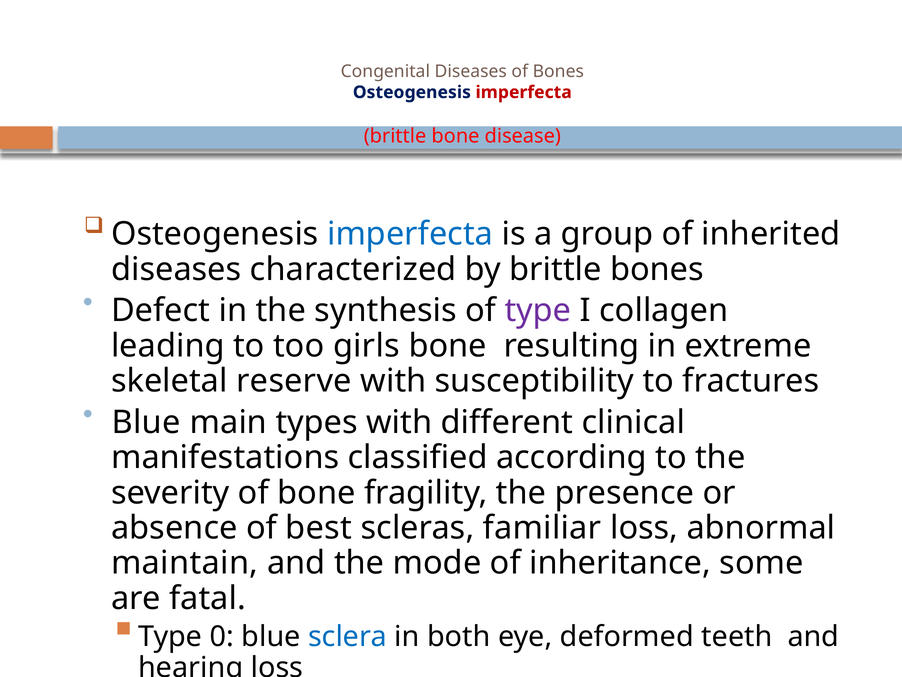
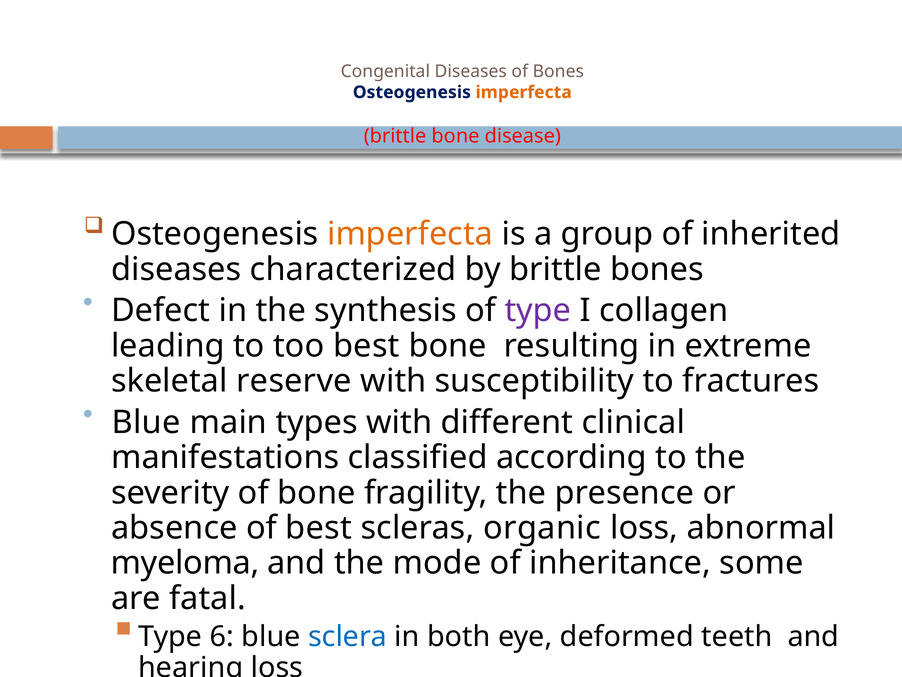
imperfecta at (524, 92) colour: red -> orange
imperfecta at (410, 234) colour: blue -> orange
too girls: girls -> best
familiar: familiar -> organic
maintain: maintain -> myeloma
0: 0 -> 6
